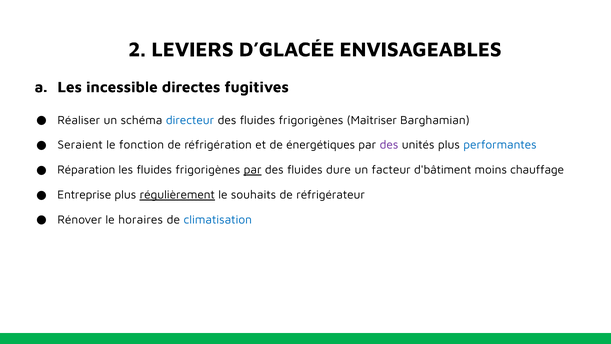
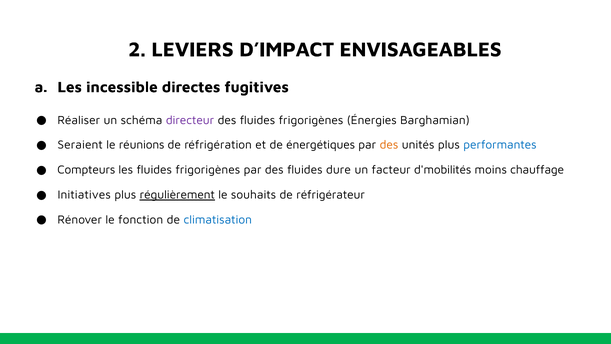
D’GLACÉE: D’GLACÉE -> D’IMPACT
directeur colour: blue -> purple
Maîtriser: Maîtriser -> Énergies
fonction: fonction -> réunions
des at (389, 145) colour: purple -> orange
Réparation: Réparation -> Compteurs
par at (253, 170) underline: present -> none
d'bâtiment: d'bâtiment -> d'mobilités
Entreprise: Entreprise -> Initiatives
horaires: horaires -> fonction
